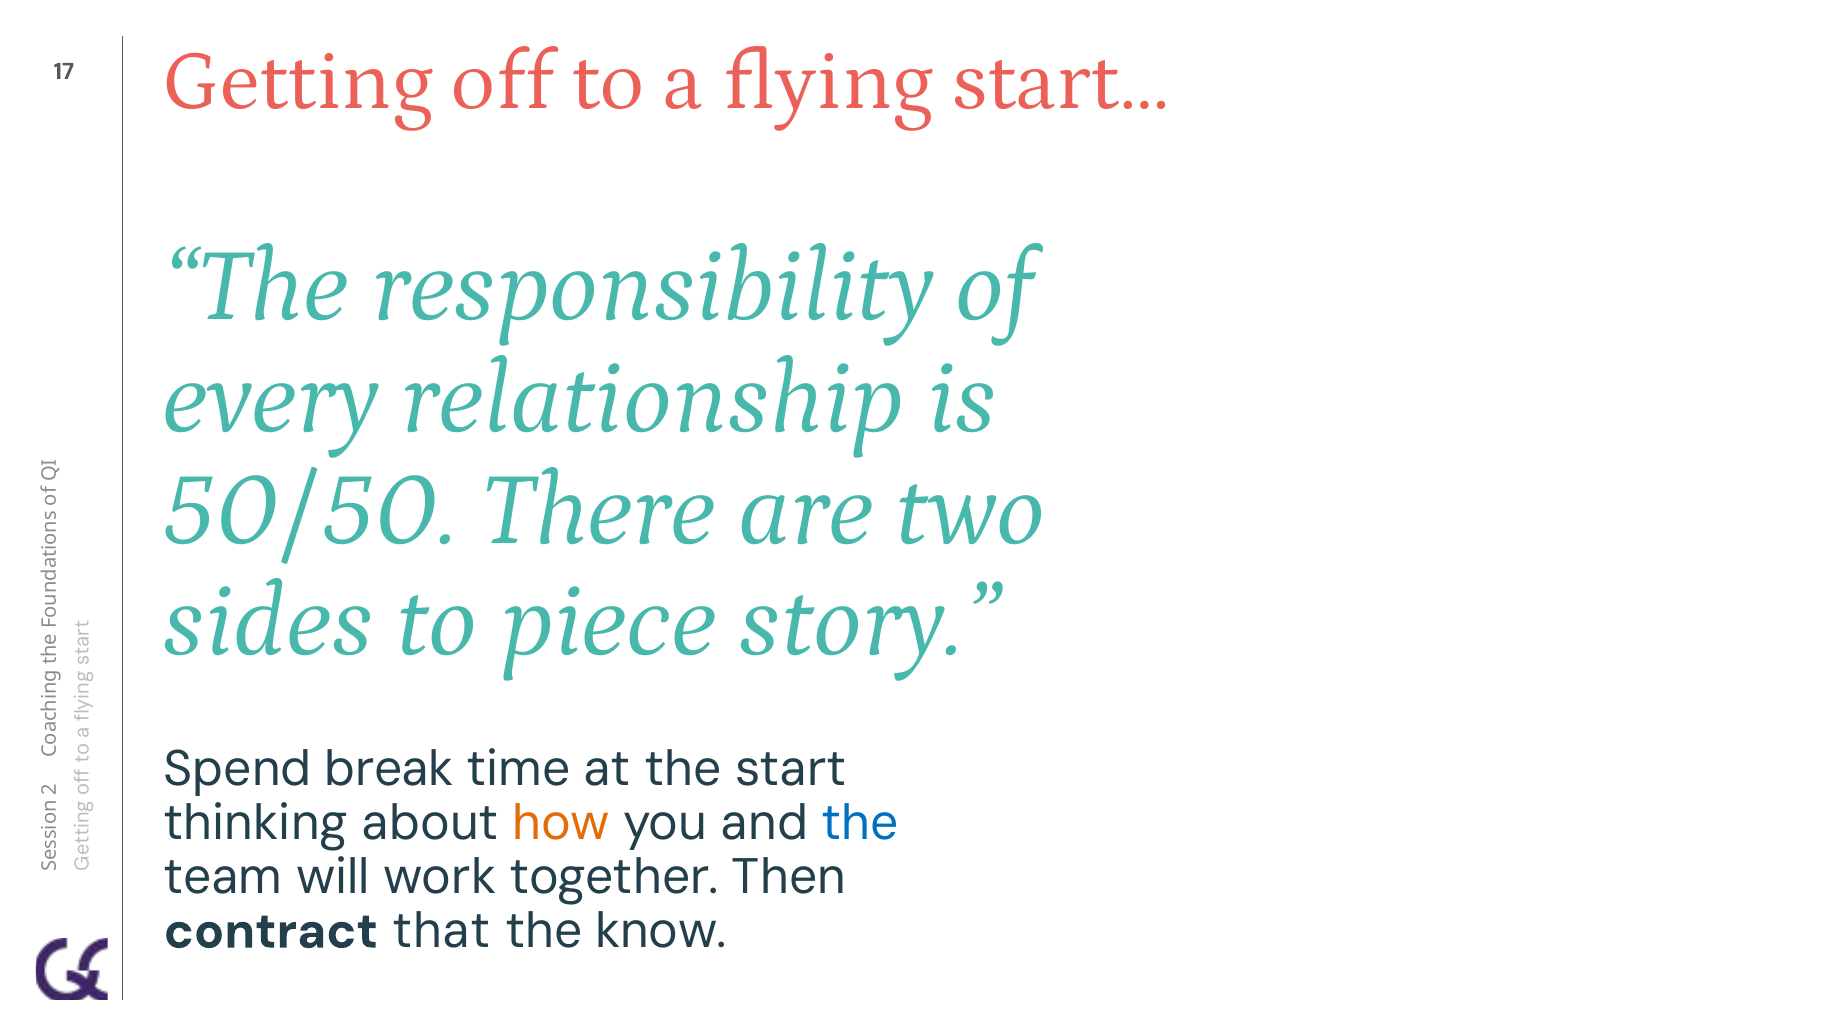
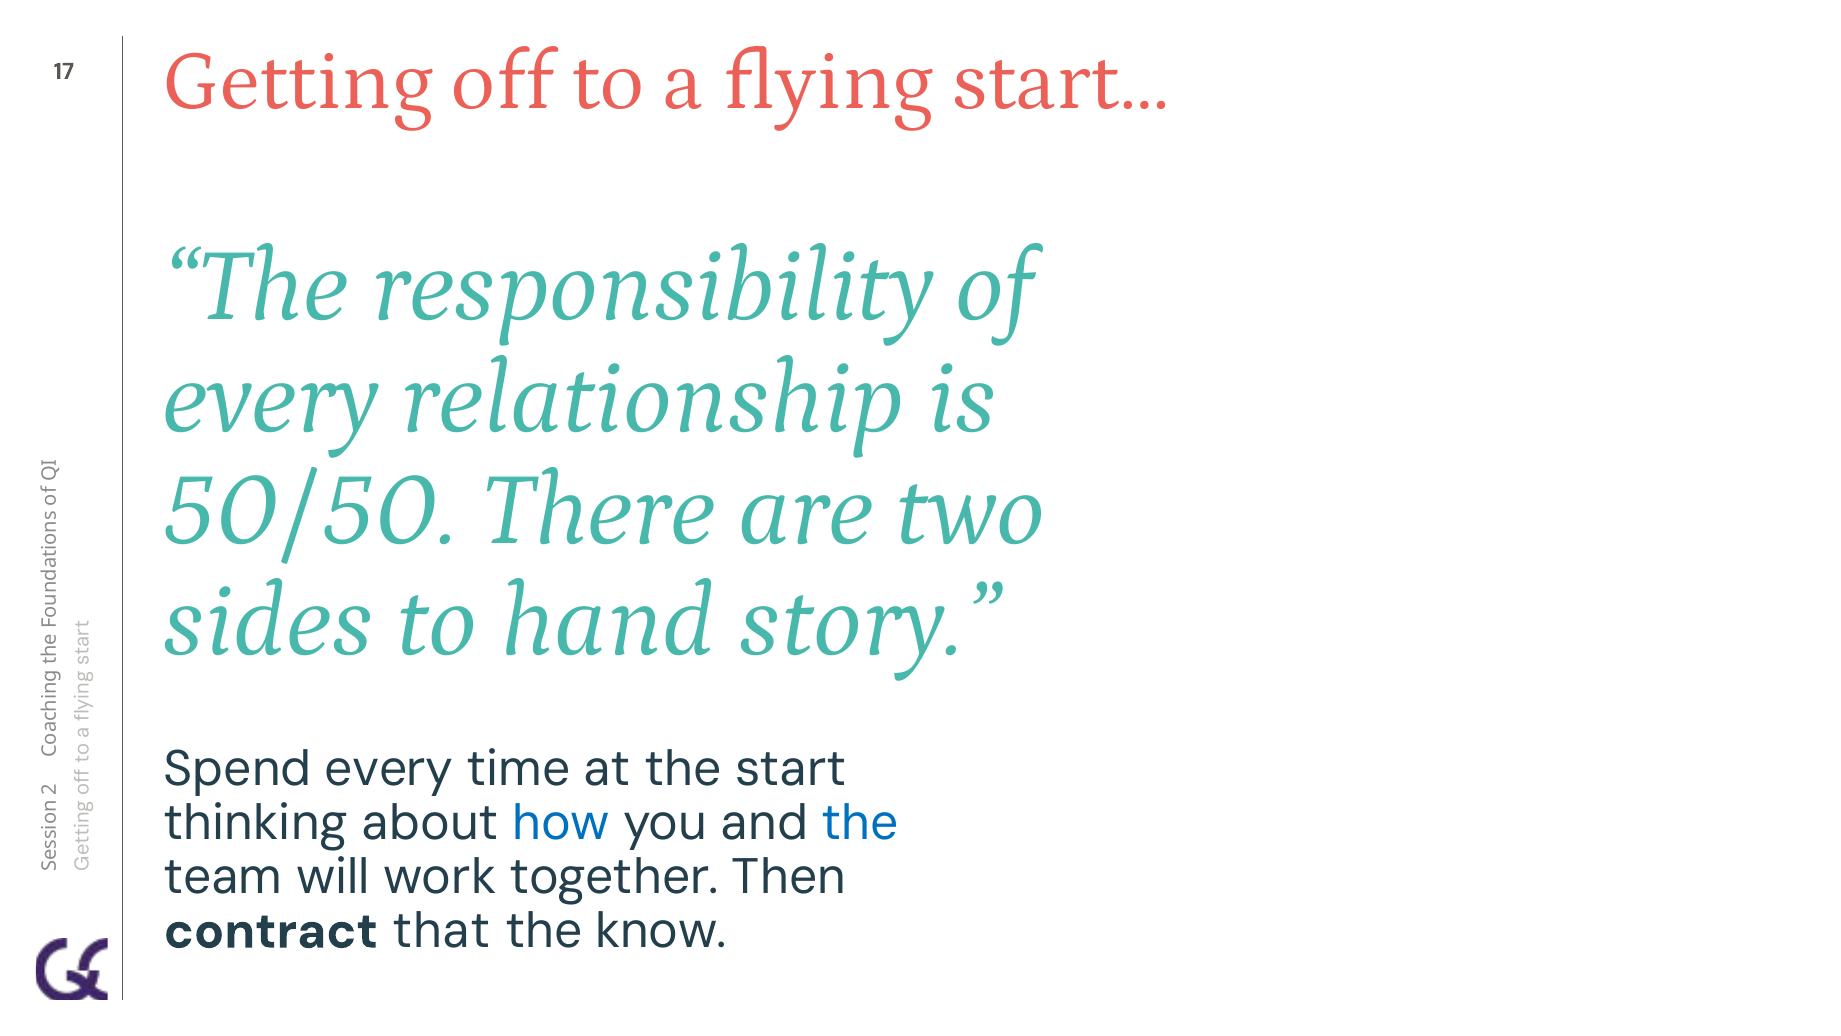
piece: piece -> hand
Spend break: break -> every
how colour: orange -> blue
